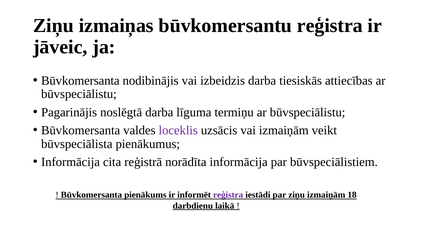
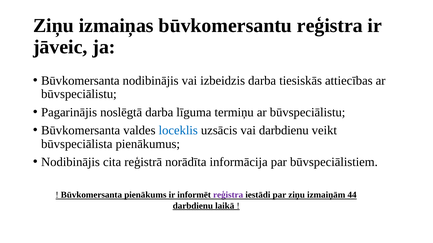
loceklis colour: purple -> blue
vai izmaiņām: izmaiņām -> darbdienu
Informācija at (71, 162): Informācija -> Nodibinājis
18: 18 -> 44
